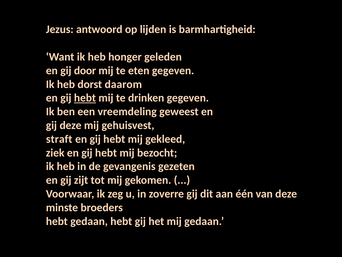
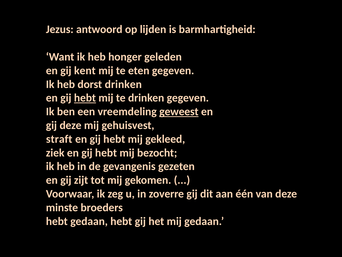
door: door -> kent
dorst daarom: daarom -> drinken
geweest underline: none -> present
